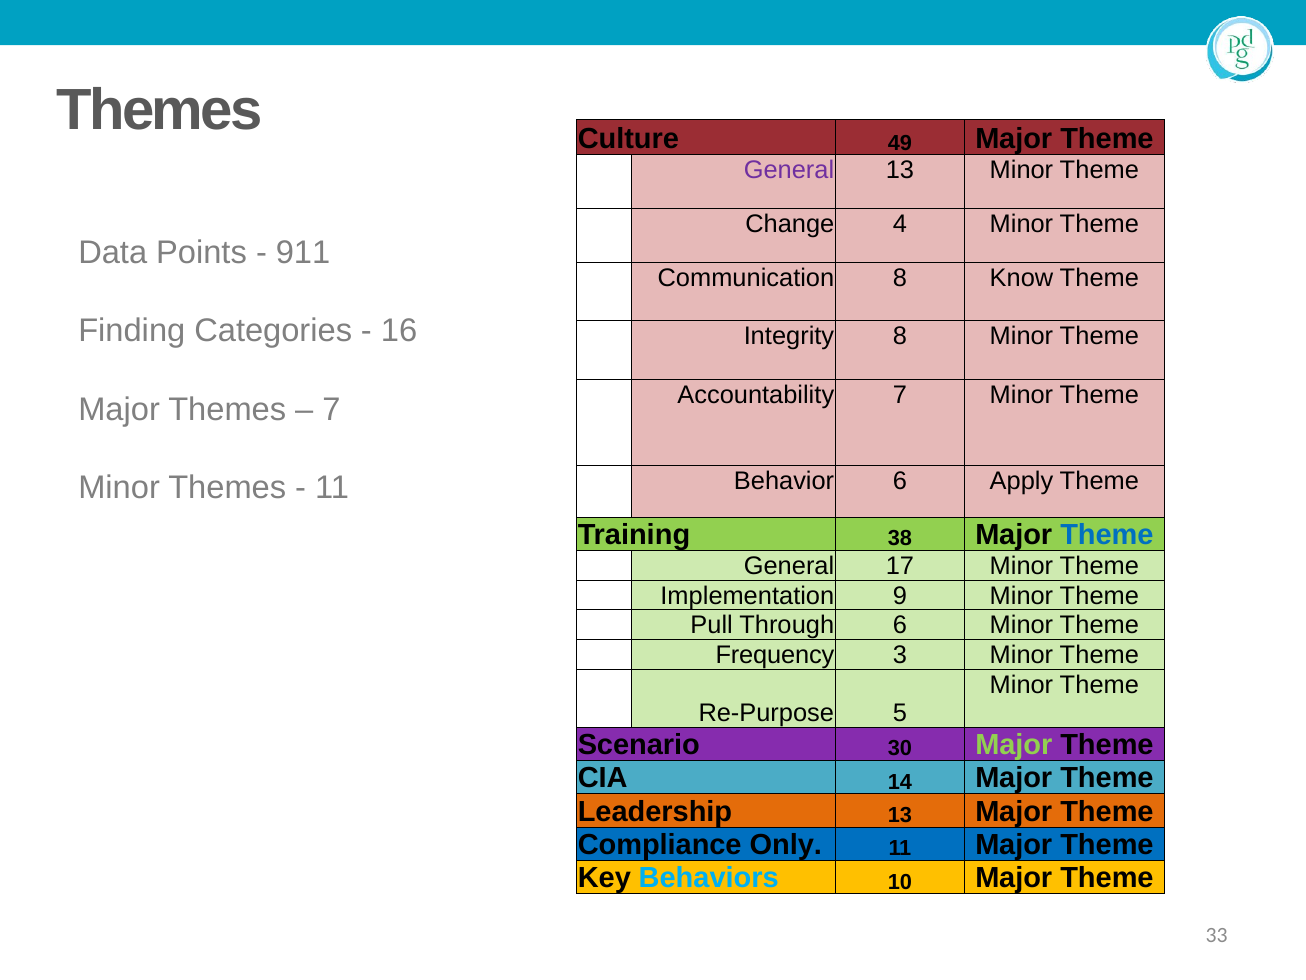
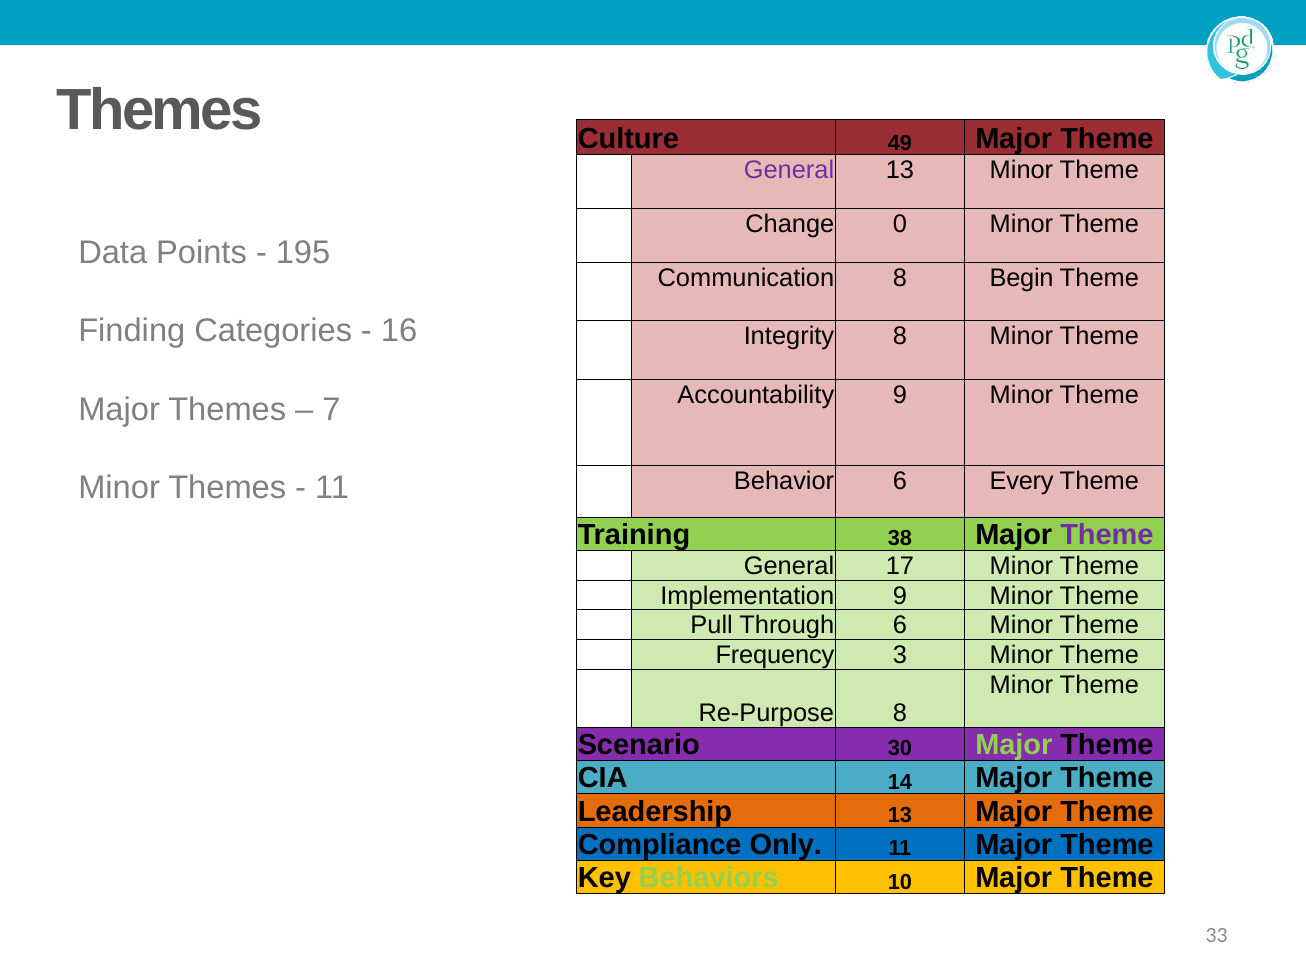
4: 4 -> 0
911: 911 -> 195
Know: Know -> Begin
Accountability 7: 7 -> 9
Apply: Apply -> Every
Theme at (1107, 535) colour: blue -> purple
Re-Purpose 5: 5 -> 8
Behaviors colour: light blue -> light green
